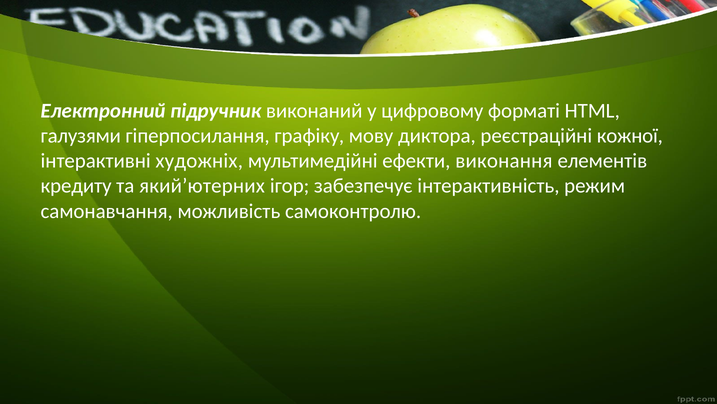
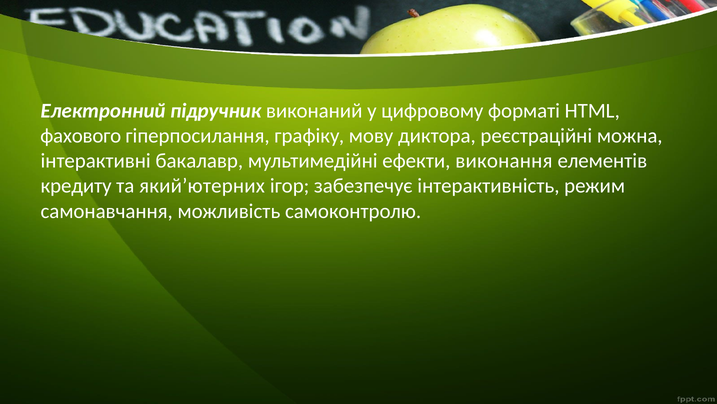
галузями: галузями -> фахового
кожної: кожної -> можна
художніх: художніх -> бакалавр
